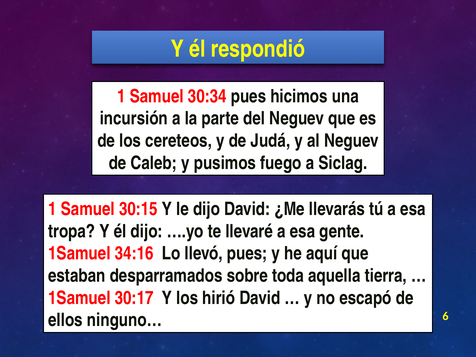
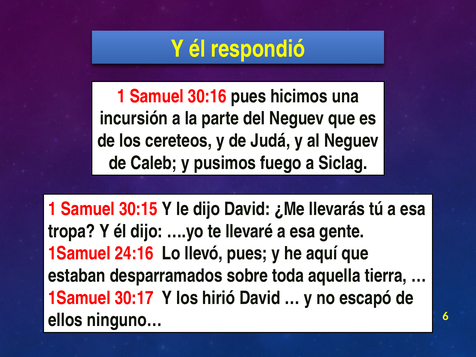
30:34: 30:34 -> 30:16
34:16: 34:16 -> 24:16
